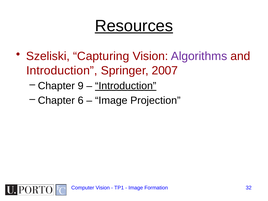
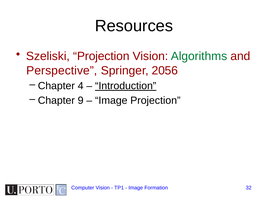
Resources underline: present -> none
Szeliski Capturing: Capturing -> Projection
Algorithms colour: purple -> green
Introduction at (62, 71): Introduction -> Perspective
2007: 2007 -> 2056
9: 9 -> 4
6: 6 -> 9
